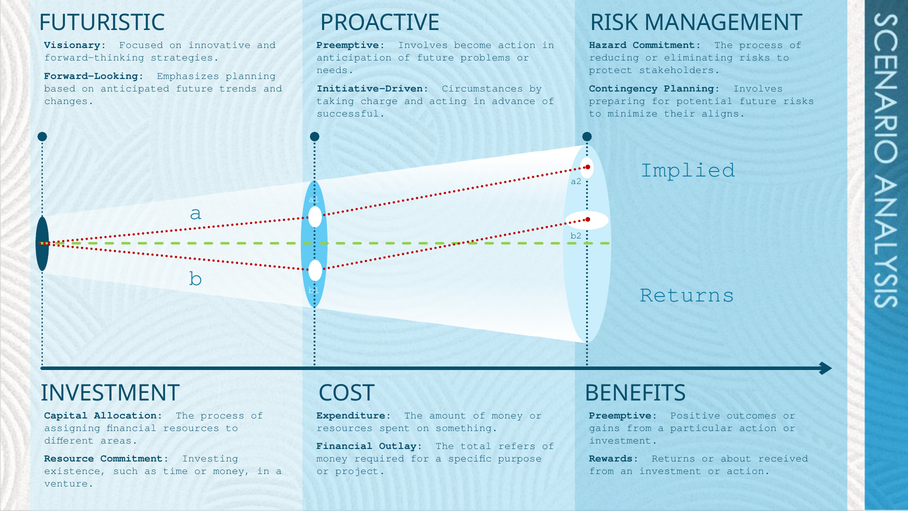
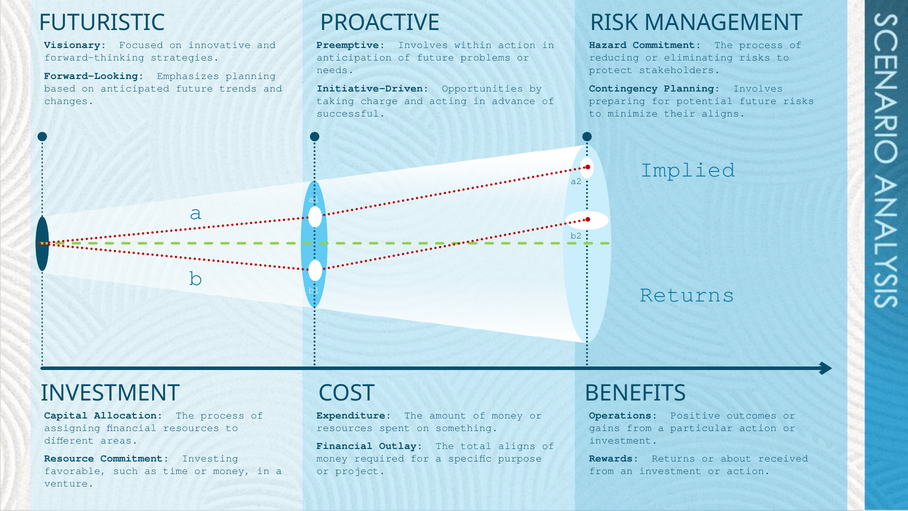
become: become -> within
Circumstances: Circumstances -> Opportunities
Preemptive at (623, 415): Preemptive -> Operations
total refers: refers -> aligns
existence: existence -> favorable
